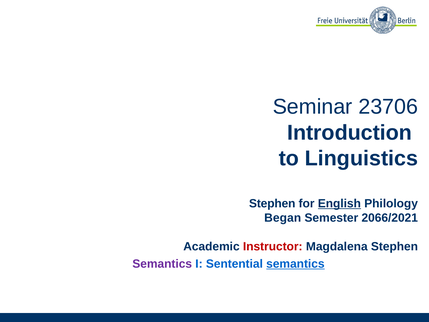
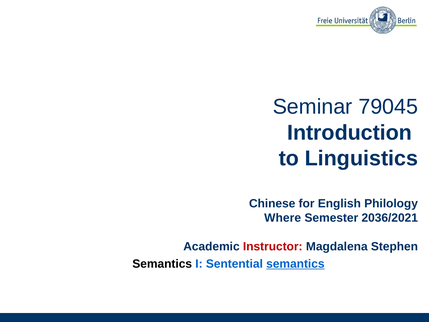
23706: 23706 -> 79045
Stephen at (272, 203): Stephen -> Chinese
English underline: present -> none
Began: Began -> Where
2066/2021: 2066/2021 -> 2036/2021
Semantics at (162, 264) colour: purple -> black
